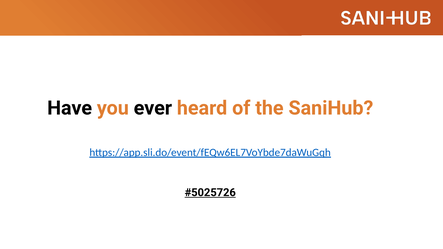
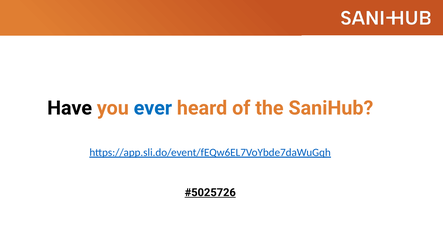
ever colour: black -> blue
